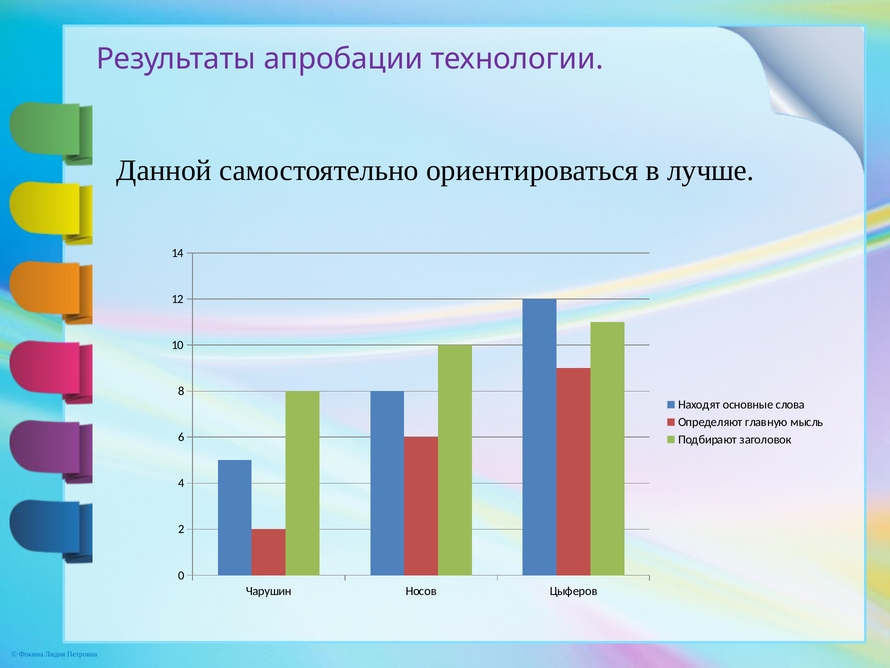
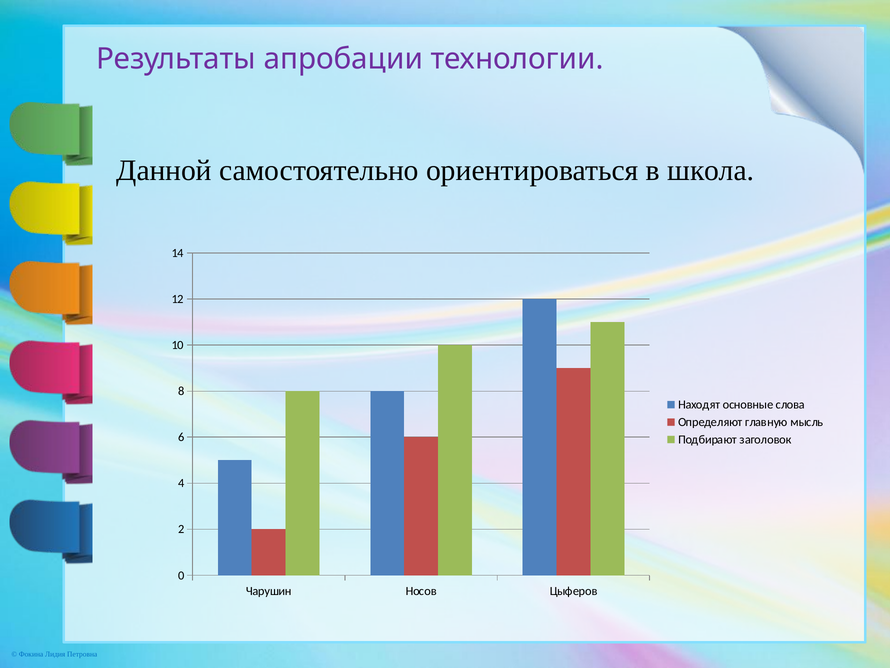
лучше: лучше -> школа
